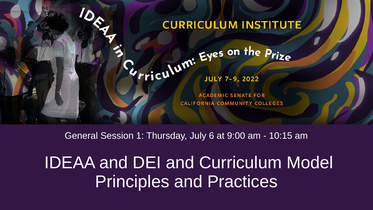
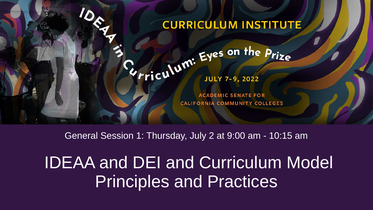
6: 6 -> 2
